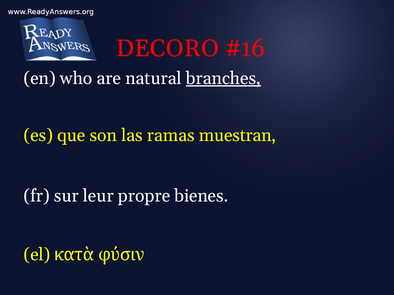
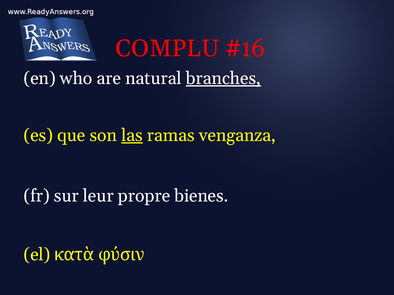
DECORO: DECORO -> COMPLU
las underline: none -> present
muestran: muestran -> venganza
